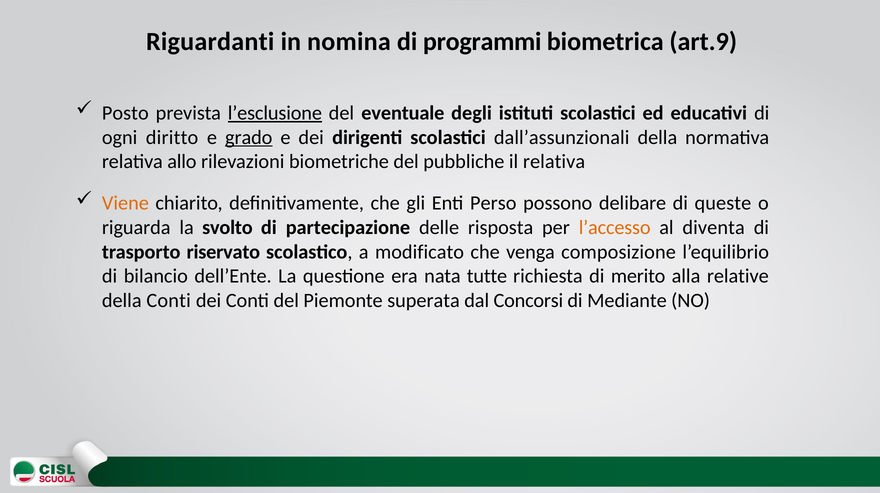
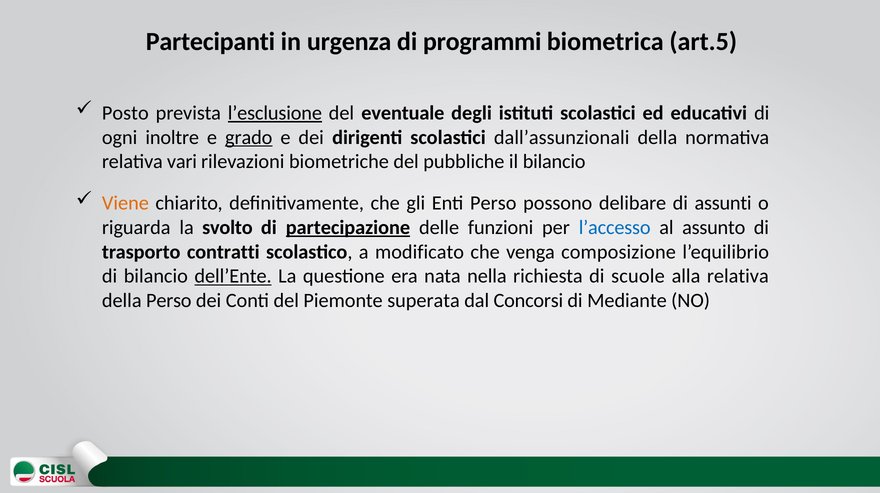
Riguardanti: Riguardanti -> Partecipanti
nomina: nomina -> urgenza
art.9: art.9 -> art.5
diritto: diritto -> inoltre
allo: allo -> vari
il relativa: relativa -> bilancio
queste: queste -> assunti
partecipazione underline: none -> present
risposta: risposta -> funzioni
l’accesso colour: orange -> blue
diventa: diventa -> assunto
riservato: riservato -> contratti
dell’Ente underline: none -> present
tutte: tutte -> nella
merito: merito -> scuole
alla relative: relative -> relativa
della Conti: Conti -> Perso
